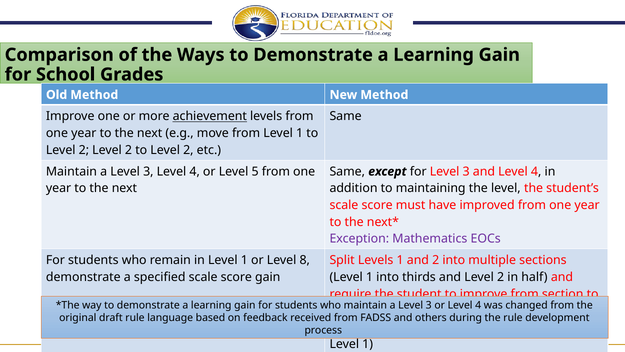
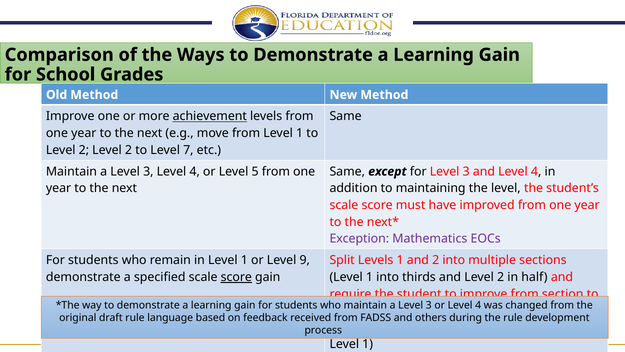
2 to Level 2: 2 -> 7
8: 8 -> 9
score at (236, 277) underline: none -> present
